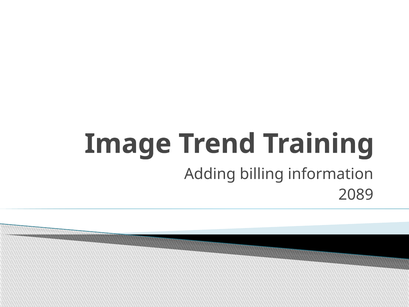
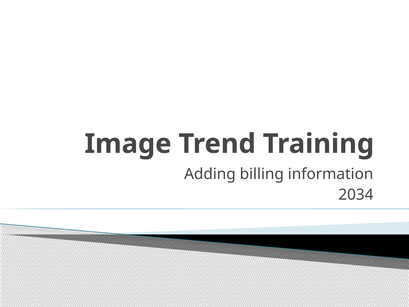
2089: 2089 -> 2034
